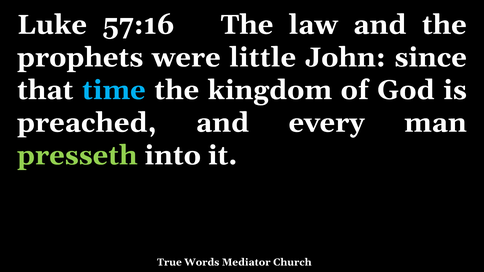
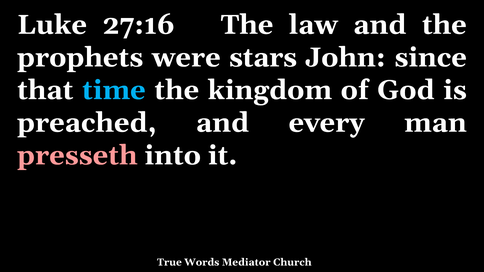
57:16: 57:16 -> 27:16
little: little -> stars
presseth colour: light green -> pink
